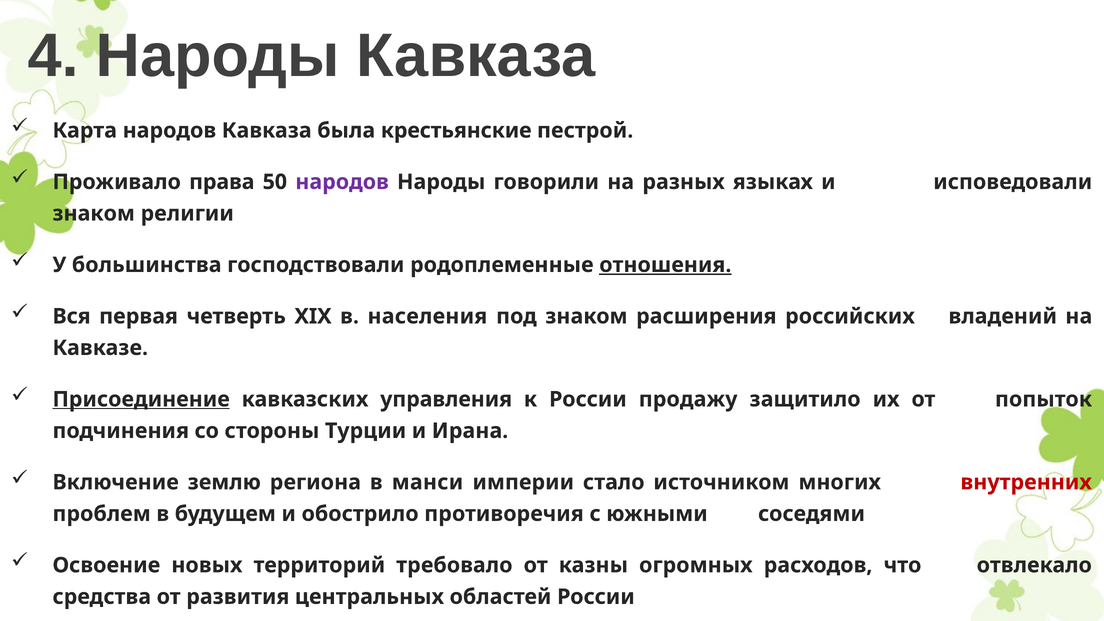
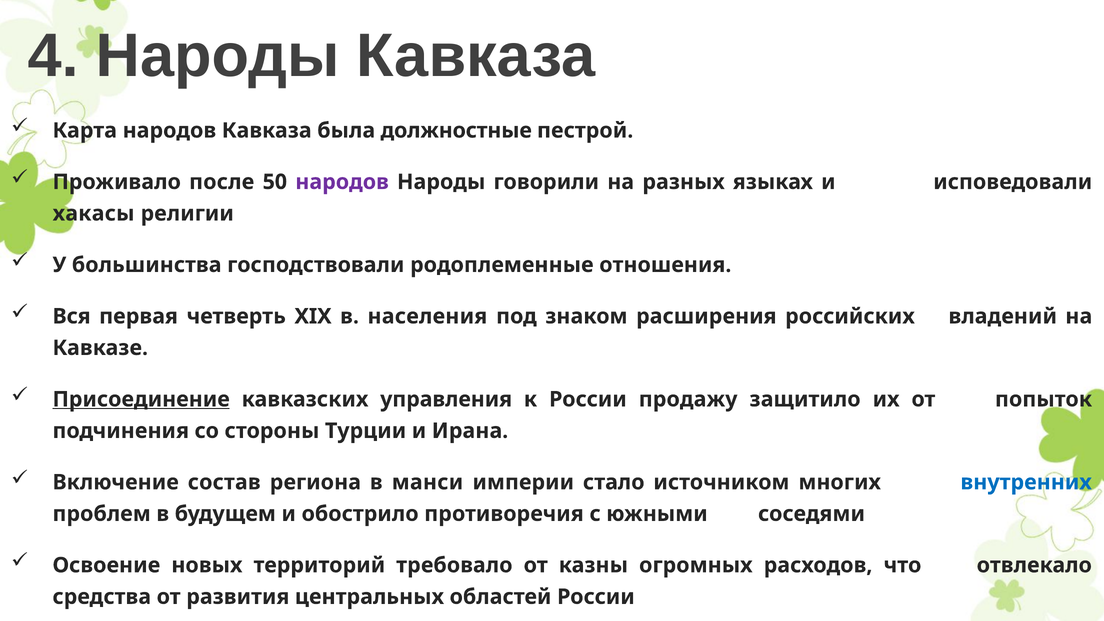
крестьянские: крестьянские -> должностные
права: права -> после
знаком at (94, 213): знаком -> хакасы
отношения underline: present -> none
землю: землю -> состав
внутренних colour: red -> blue
